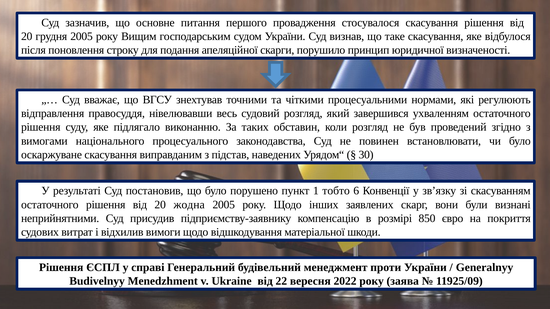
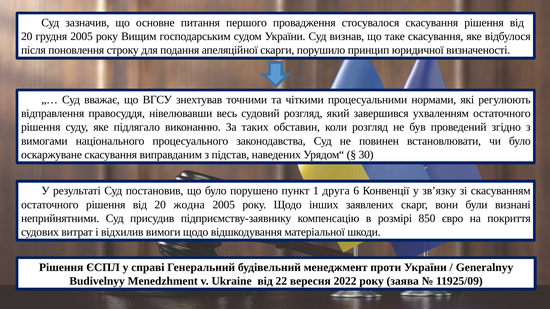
тобто: тобто -> друга
